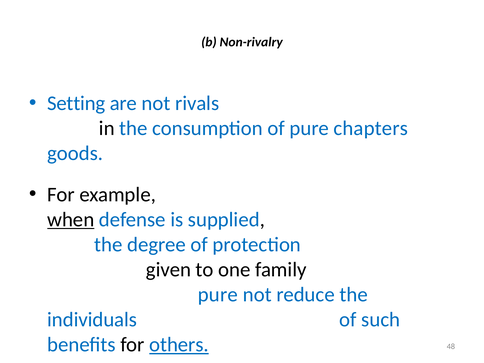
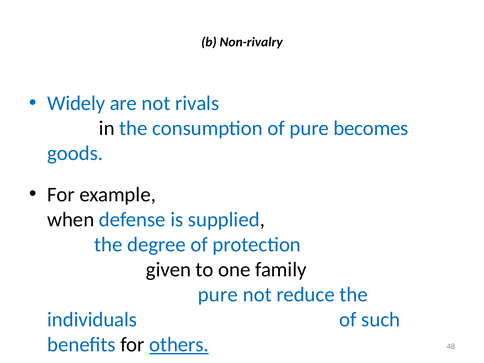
Setting: Setting -> Widely
chapters: chapters -> becomes
when underline: present -> none
